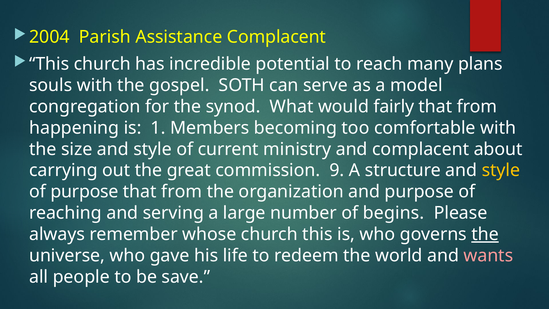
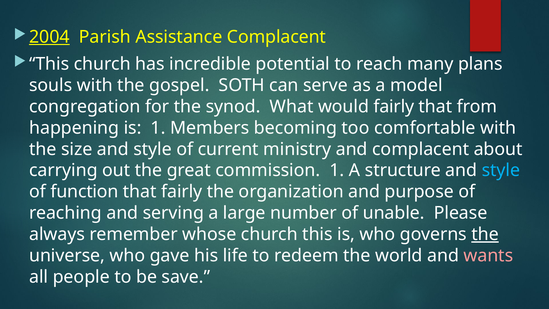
2004 underline: none -> present
commission 9: 9 -> 1
style at (501, 170) colour: yellow -> light blue
of purpose: purpose -> function
from at (182, 192): from -> fairly
begins: begins -> unable
